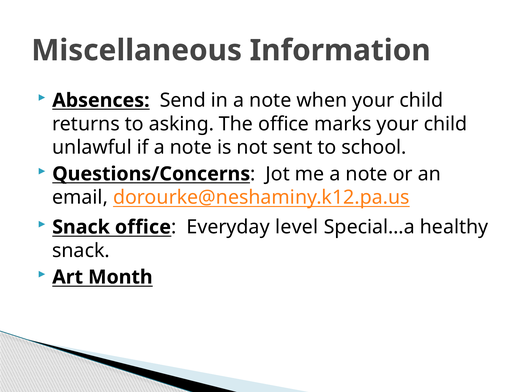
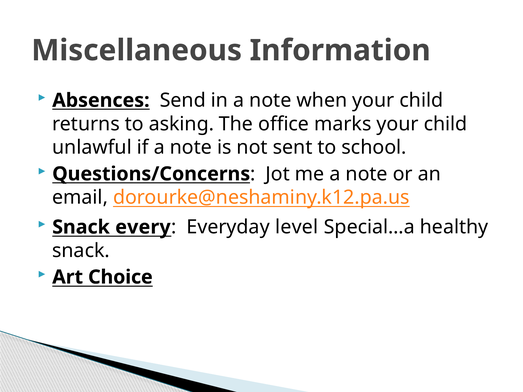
Snack office: office -> every
Month: Month -> Choice
